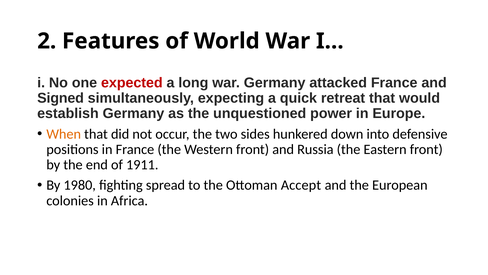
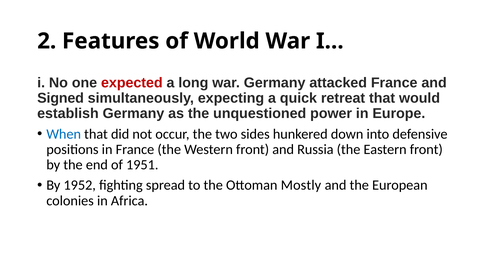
When colour: orange -> blue
1911: 1911 -> 1951
1980: 1980 -> 1952
Accept: Accept -> Mostly
